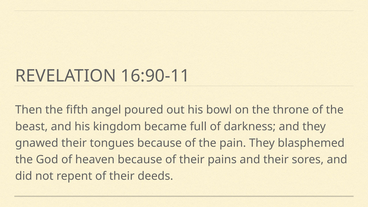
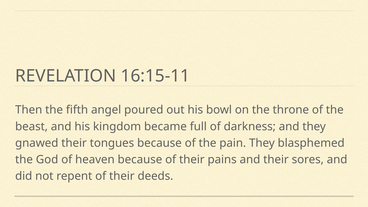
16:90-11: 16:90-11 -> 16:15-11
